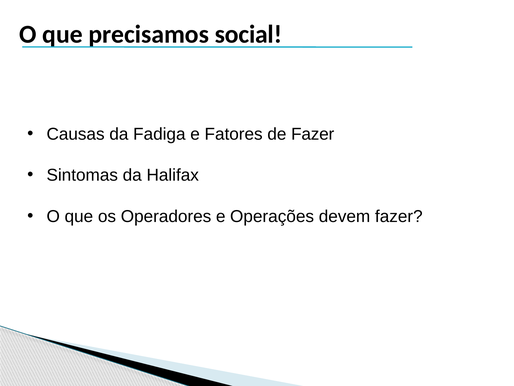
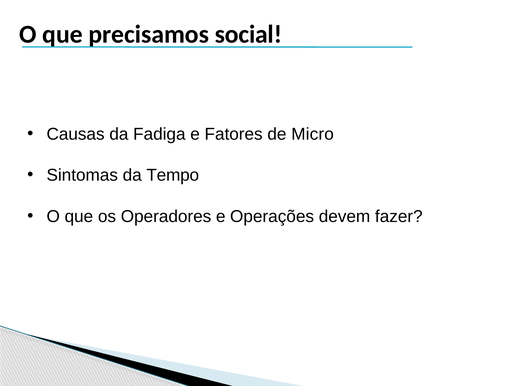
de Fazer: Fazer -> Micro
Halifax: Halifax -> Tempo
